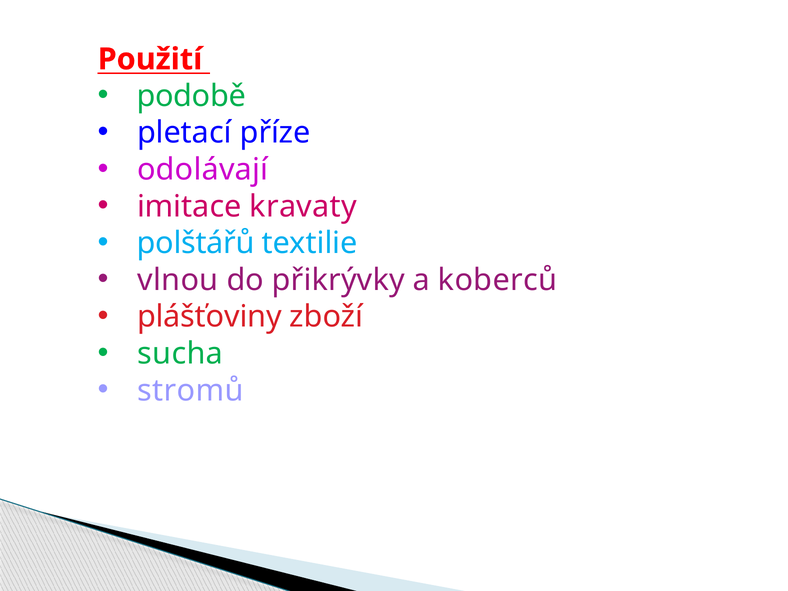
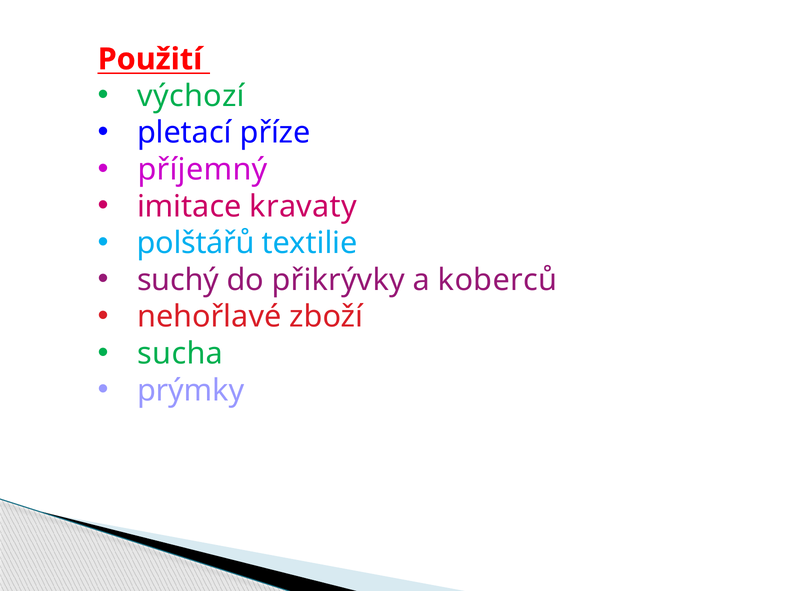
podobě: podobě -> výchozí
odolávají: odolávají -> příjemný
vlnou: vlnou -> suchý
plášťoviny: plášťoviny -> nehořlavé
stromů: stromů -> prýmky
